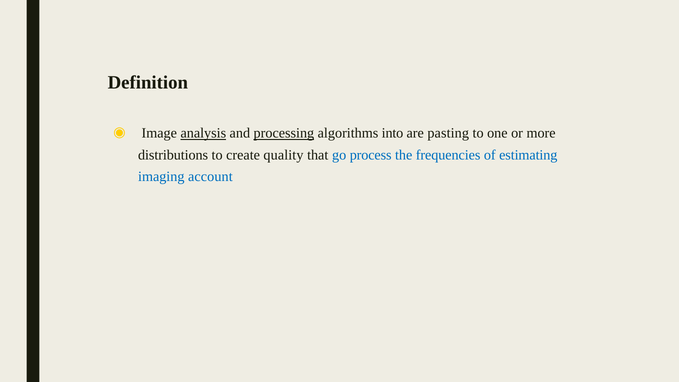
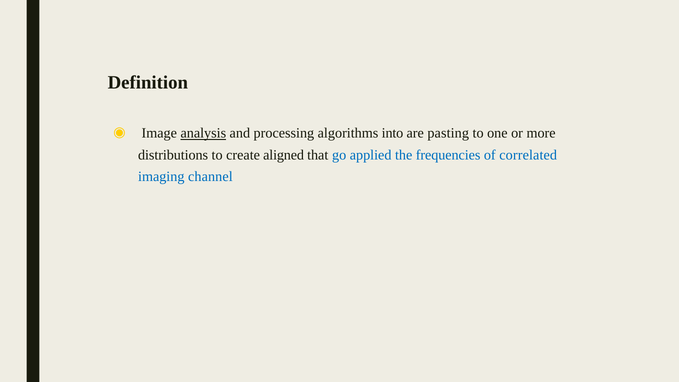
processing underline: present -> none
quality: quality -> aligned
process: process -> applied
estimating: estimating -> correlated
account: account -> channel
